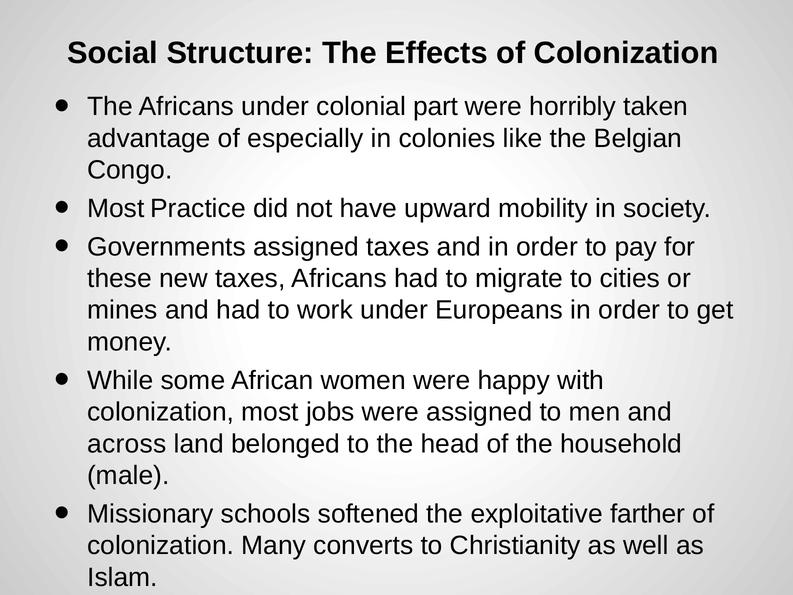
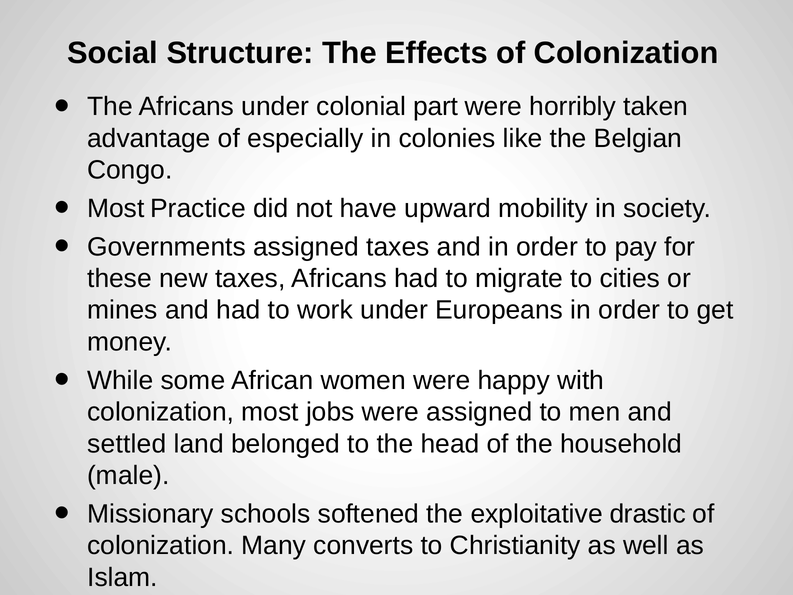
across: across -> settled
farther: farther -> drastic
